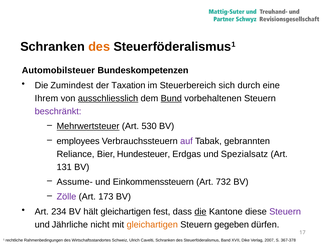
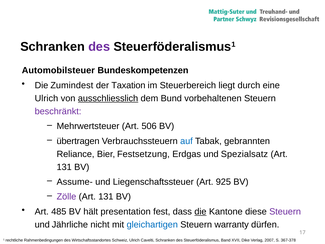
des at (99, 47) colour: orange -> purple
sich: sich -> liegt
Ihrem at (46, 98): Ihrem -> Ulrich
Bund underline: present -> none
Mehrwertsteuer underline: present -> none
530: 530 -> 506
employees: employees -> übertragen
auf colour: purple -> blue
Hundesteuer: Hundesteuer -> Festsetzung
Einkommenssteuern: Einkommenssteuern -> Liegenschaftssteuer
732: 732 -> 925
173 at (106, 197): 173 -> 131
234: 234 -> 485
hält gleichartigen: gleichartigen -> presentation
gleichartigen at (152, 224) colour: orange -> blue
gegeben: gegeben -> warranty
